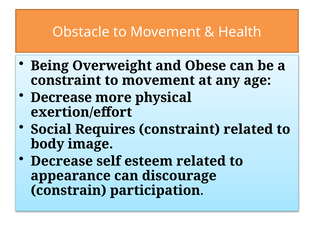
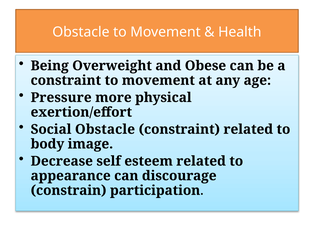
Decrease at (61, 97): Decrease -> Pressure
Social Requires: Requires -> Obstacle
